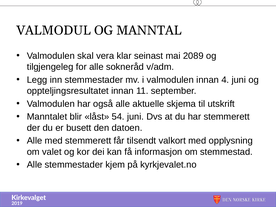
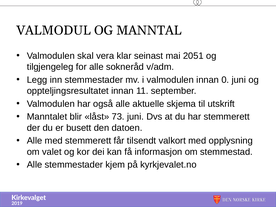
2089: 2089 -> 2051
4: 4 -> 0
54: 54 -> 73
